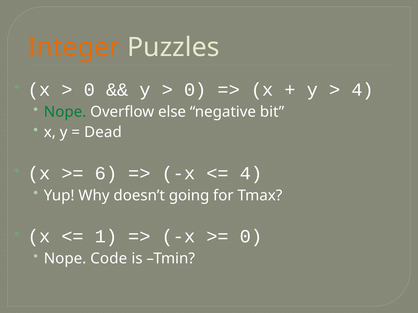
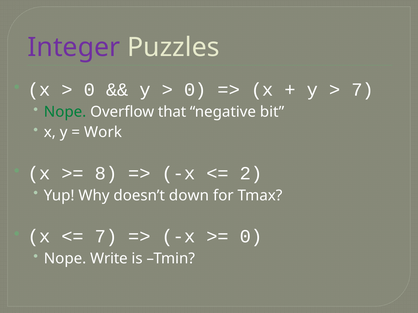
Integer colour: orange -> purple
4 at (363, 90): 4 -> 7
else: else -> that
Dead: Dead -> Work
6: 6 -> 8
4 at (251, 174): 4 -> 2
going: going -> down
1 at (106, 237): 1 -> 7
Code: Code -> Write
